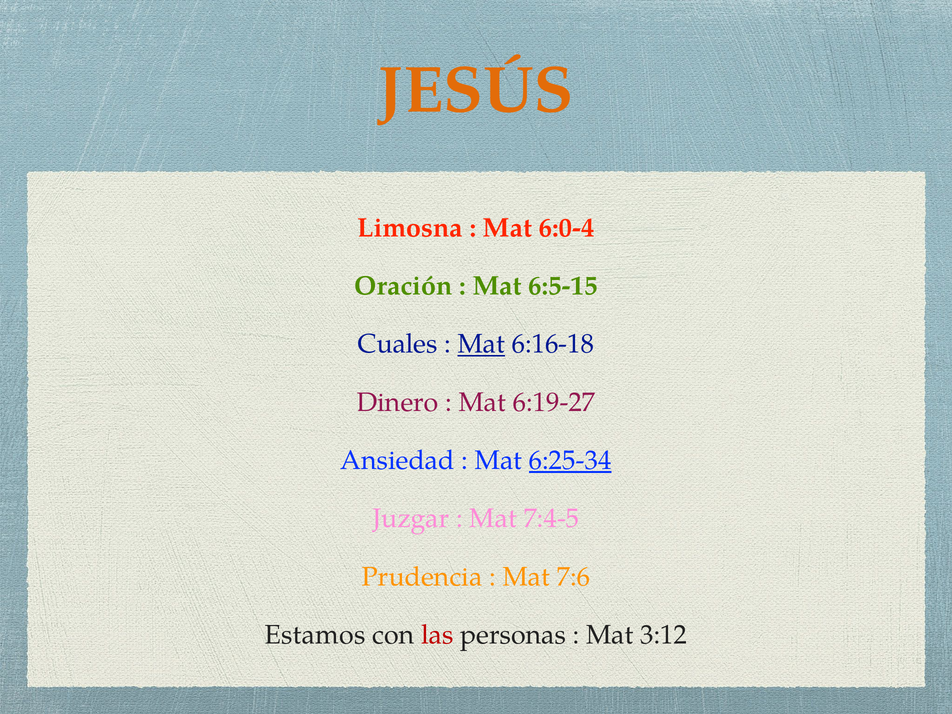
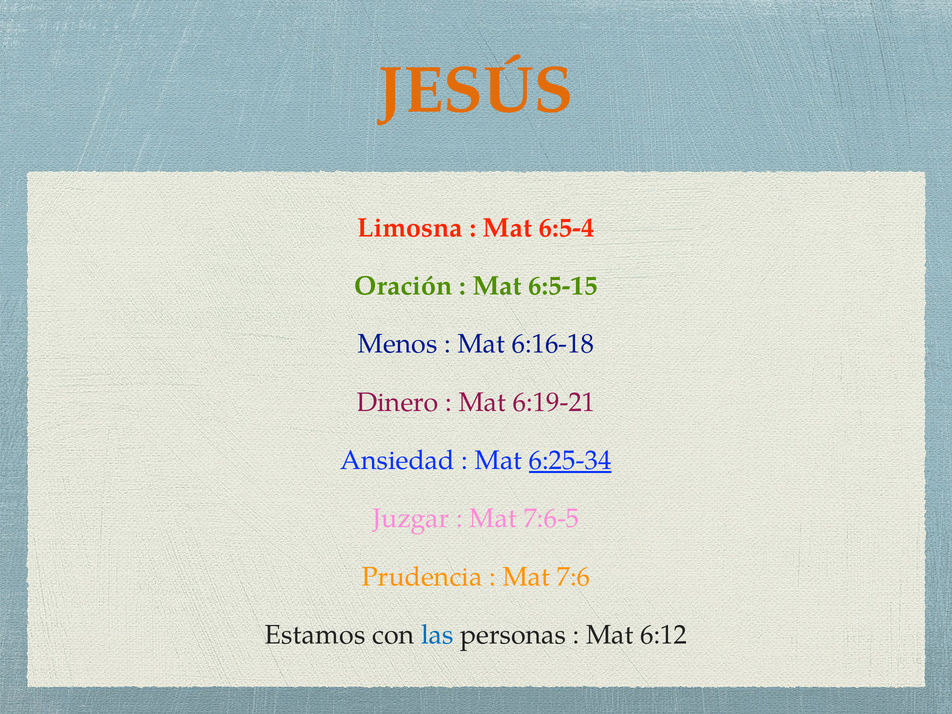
6:0-4: 6:0-4 -> 6:5-4
Cuales: Cuales -> Menos
Mat at (481, 344) underline: present -> none
6:19-27: 6:19-27 -> 6:19-21
7:4-5: 7:4-5 -> 7:6-5
las colour: red -> blue
3:12: 3:12 -> 6:12
